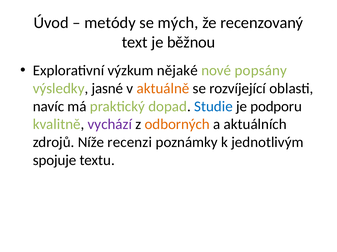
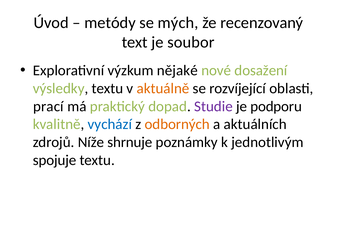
běžnou: běžnou -> soubor
popsány: popsány -> dosažení
výsledky jasné: jasné -> textu
navíc: navíc -> prací
Studie colour: blue -> purple
vychází colour: purple -> blue
recenzi: recenzi -> shrnuje
